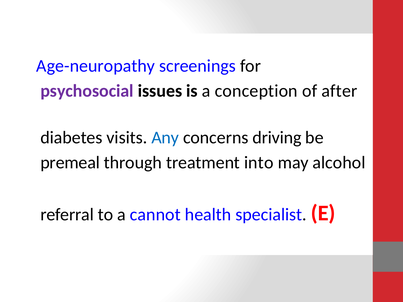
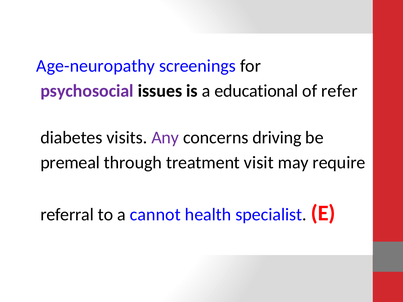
conception: conception -> educational
after: after -> refer
Any colour: blue -> purple
into: into -> visit
alcohol: alcohol -> require
